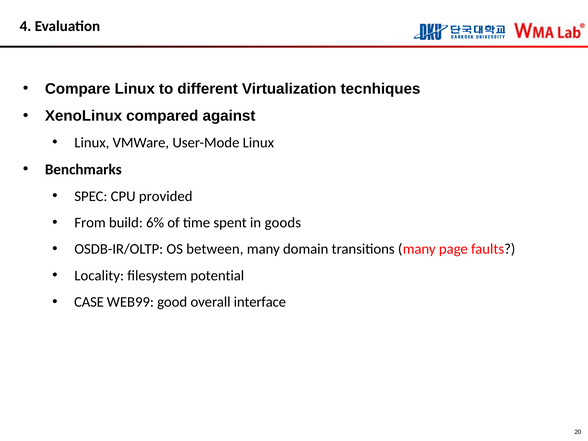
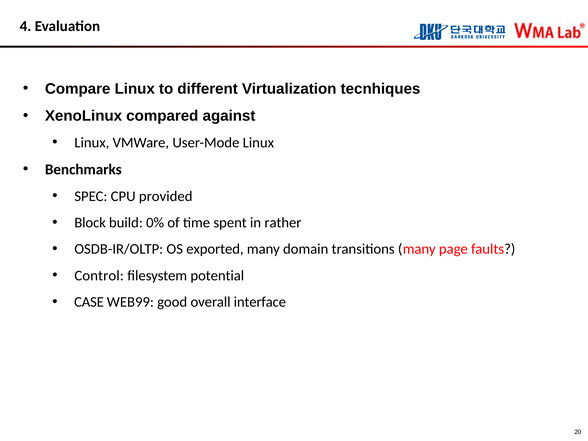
From: From -> Block
6%: 6% -> 0%
goods: goods -> rather
between: between -> exported
Locality: Locality -> Control
